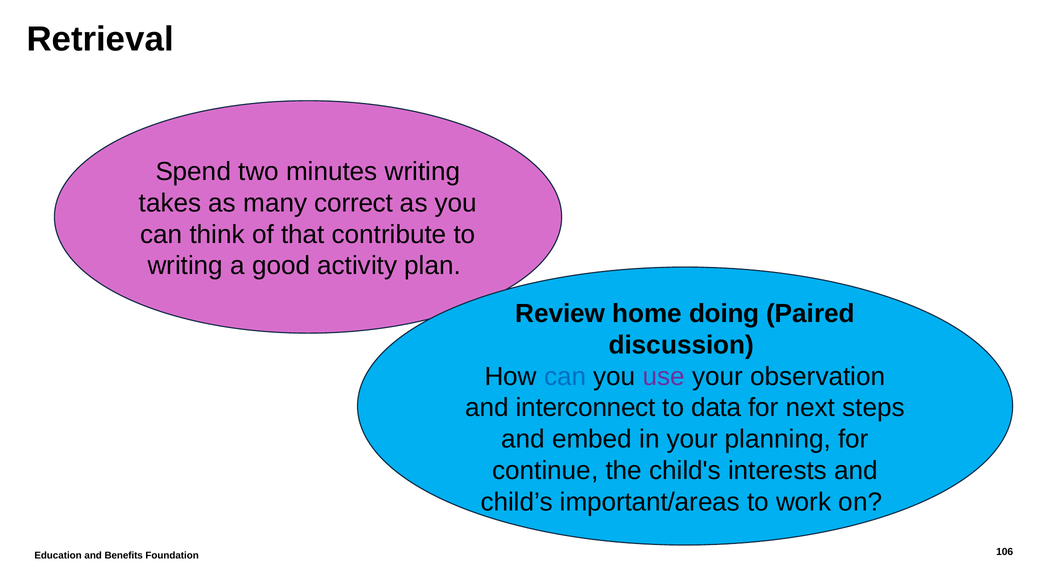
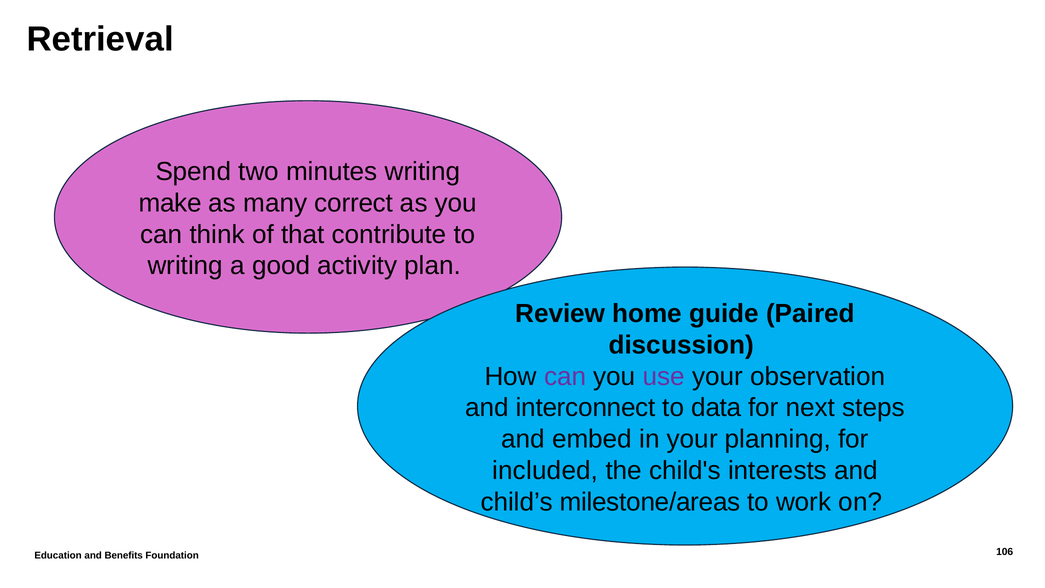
takes: takes -> make
doing: doing -> guide
can at (565, 376) colour: blue -> purple
continue: continue -> included
important/areas: important/areas -> milestone/areas
